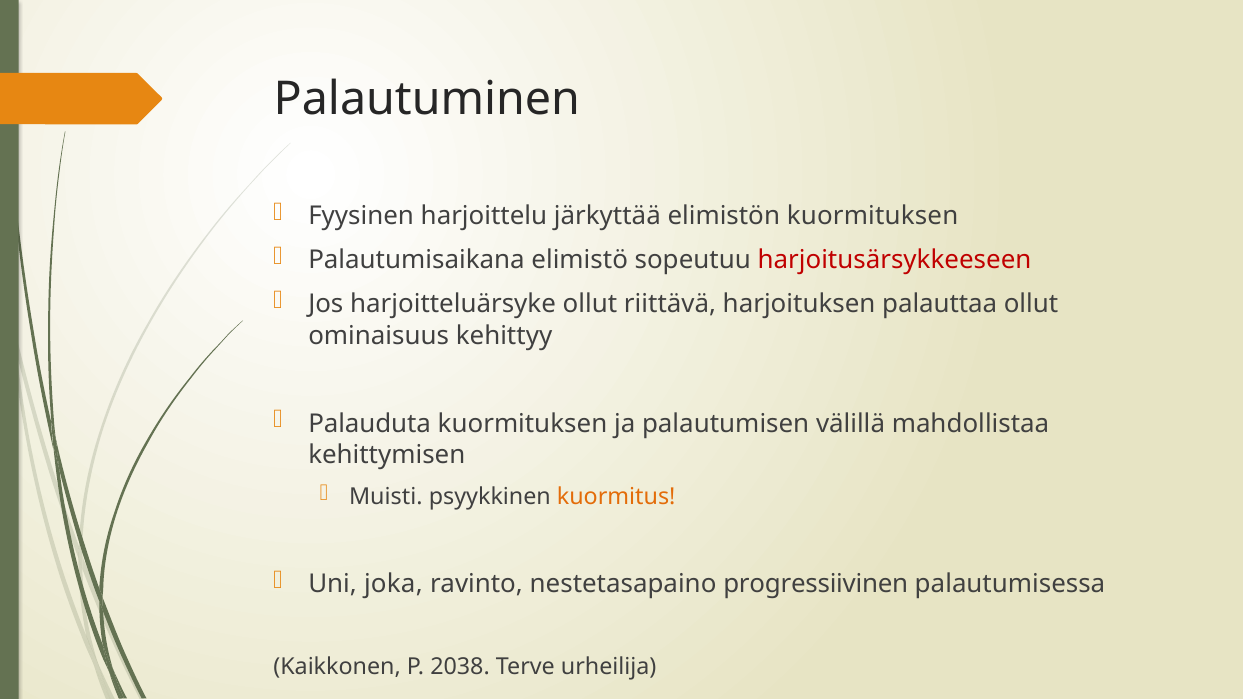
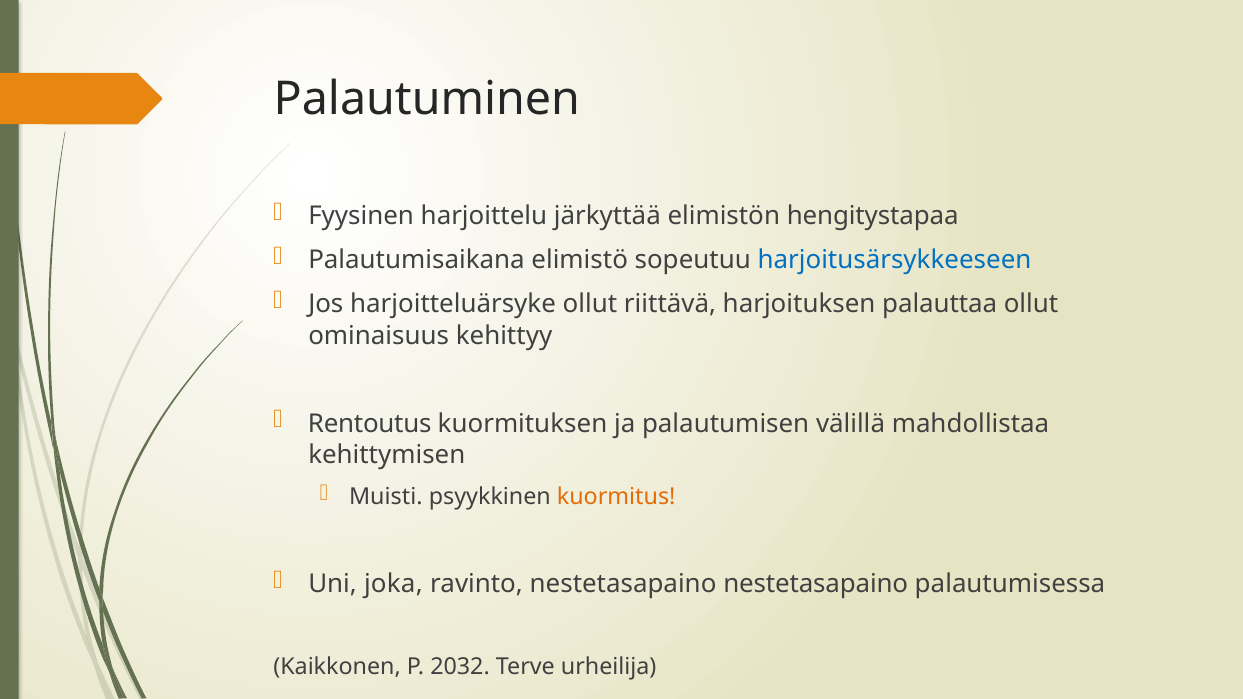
elimistön kuormituksen: kuormituksen -> hengitystapaa
harjoitusärsykkeeseen colour: red -> blue
Palauduta: Palauduta -> Rentoutus
nestetasapaino progressiivinen: progressiivinen -> nestetasapaino
2038: 2038 -> 2032
